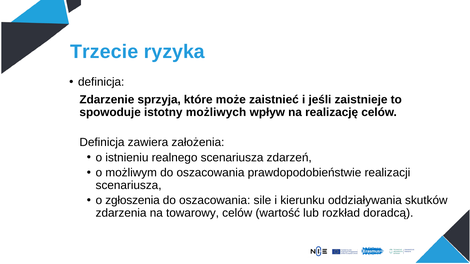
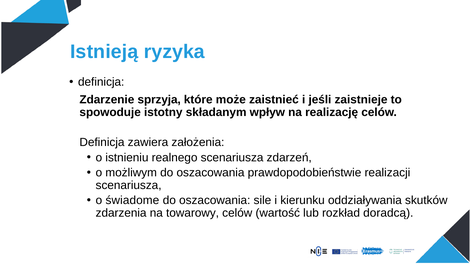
Trzecie: Trzecie -> Istnieją
możliwych: możliwych -> składanym
zgłoszenia: zgłoszenia -> świadome
